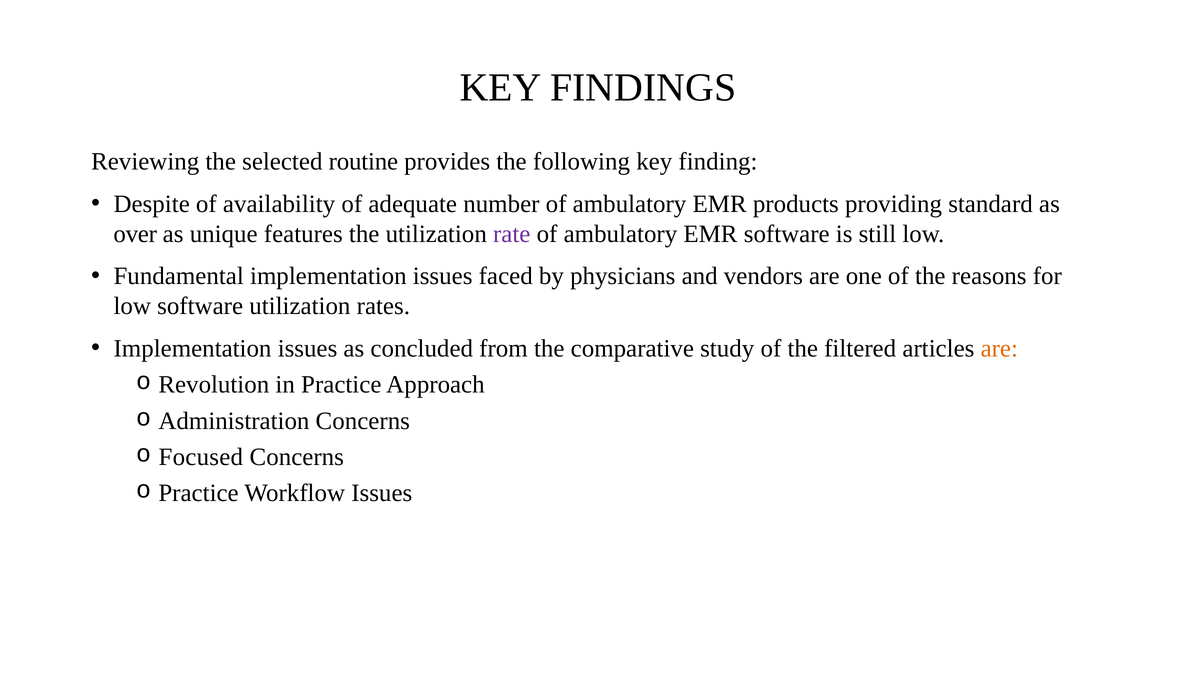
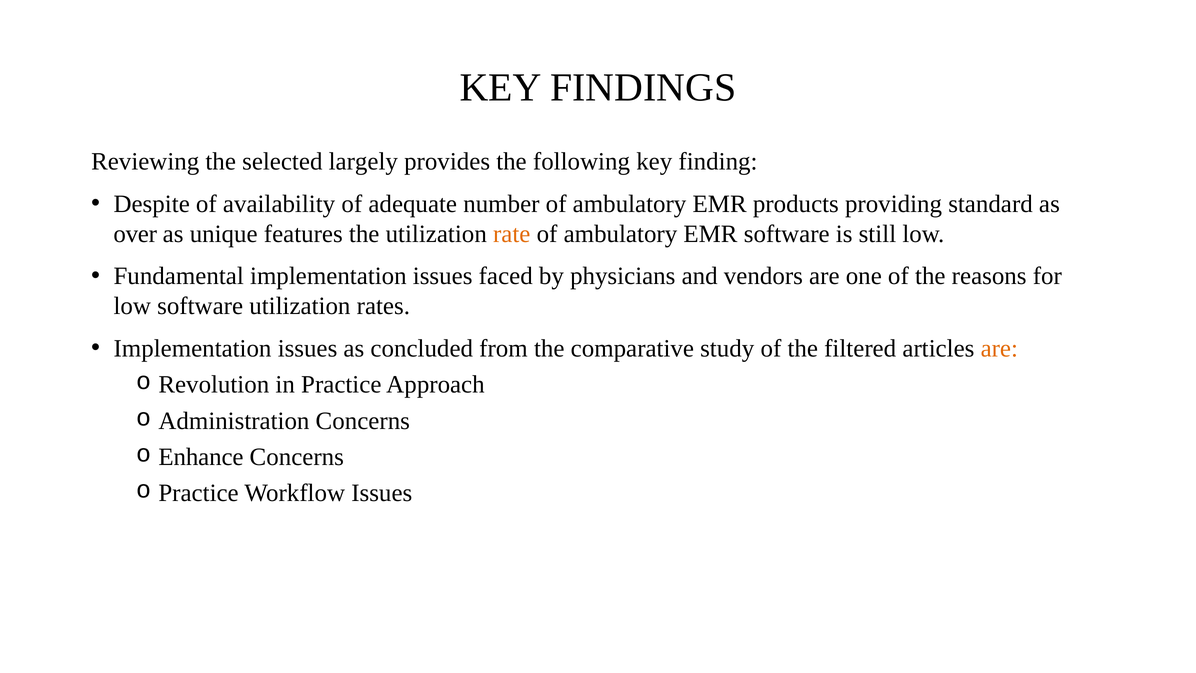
routine: routine -> largely
rate colour: purple -> orange
Focused: Focused -> Enhance
